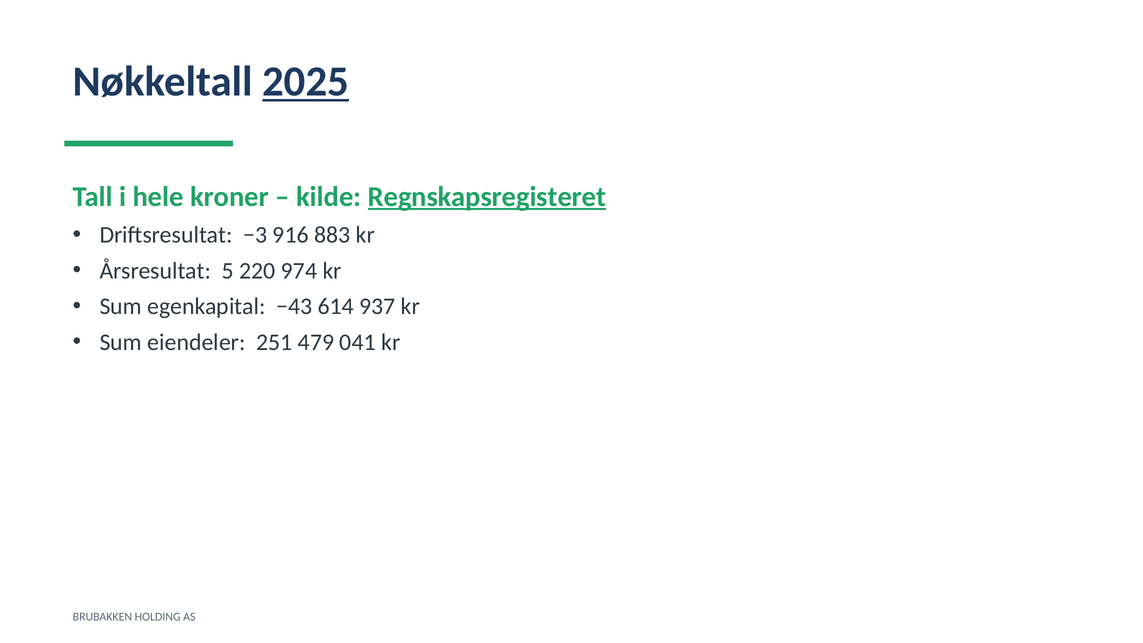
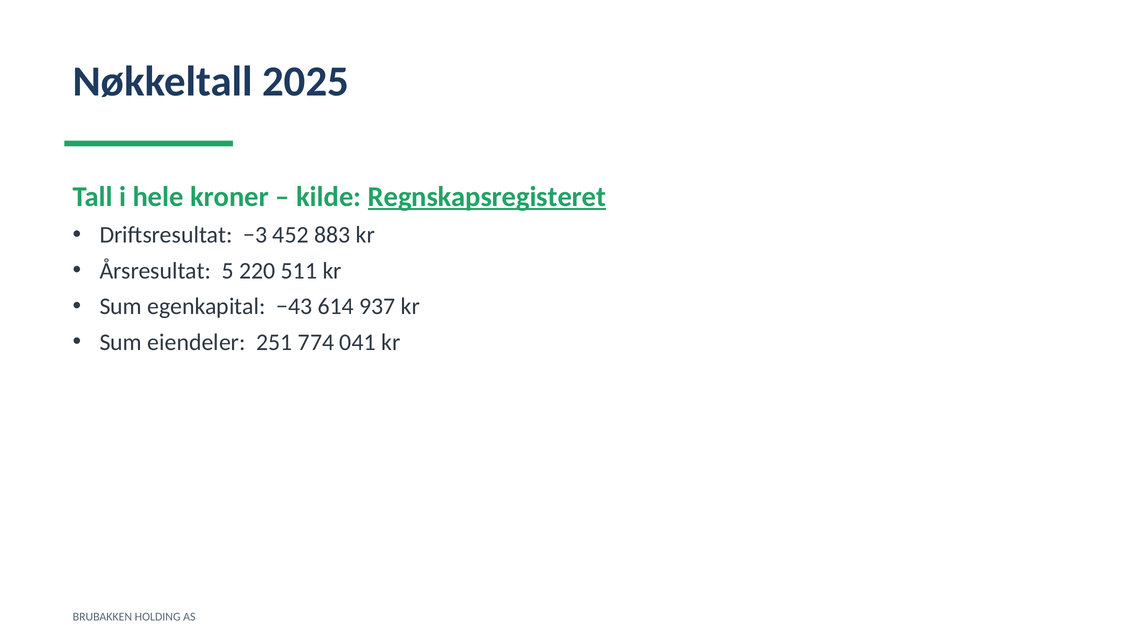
2025 underline: present -> none
916: 916 -> 452
974: 974 -> 511
479: 479 -> 774
